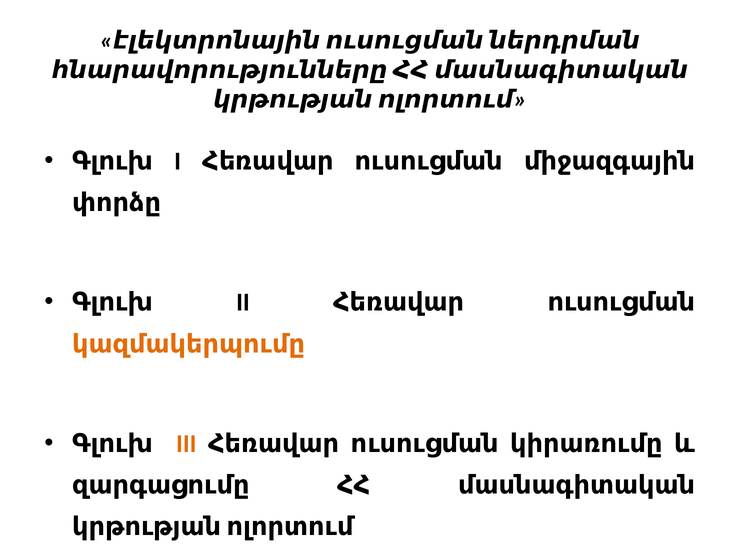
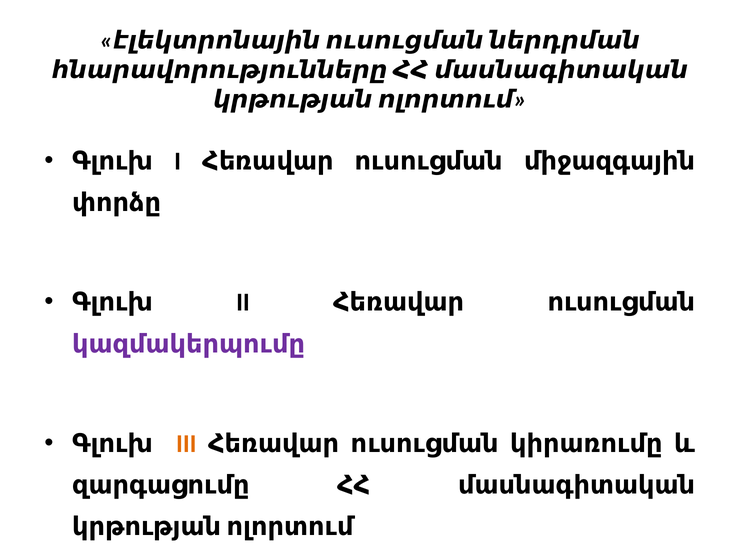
կազմակերպումը colour: orange -> purple
